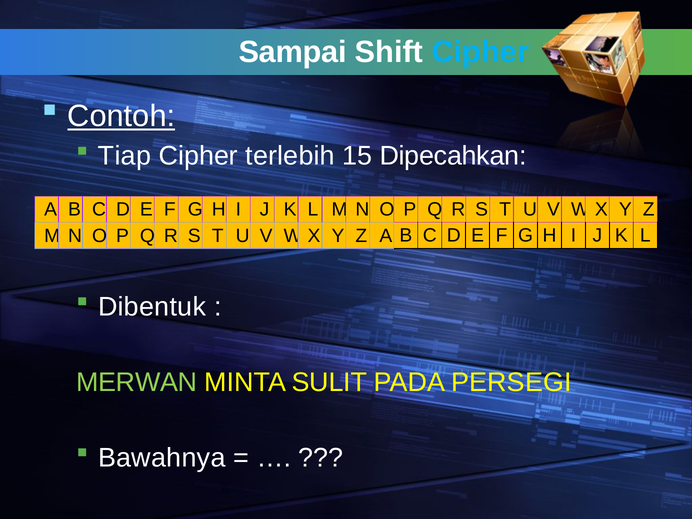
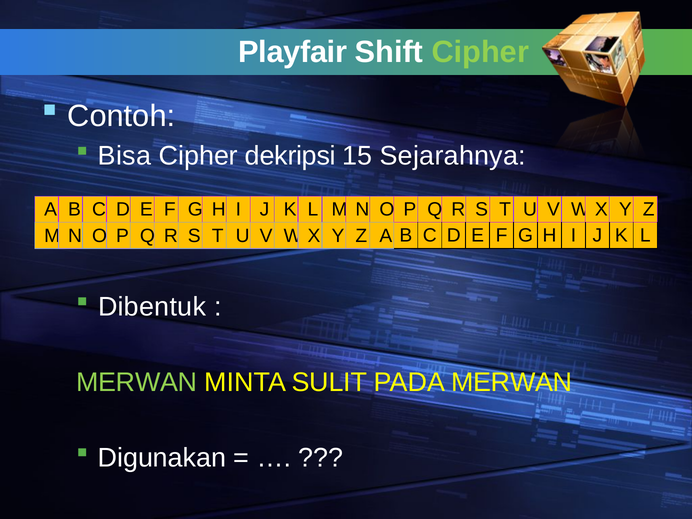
Sampai: Sampai -> Playfair
Cipher at (480, 52) colour: light blue -> light green
Contoh underline: present -> none
Tiap: Tiap -> Bisa
terlebih: terlebih -> dekripsi
Dipecahkan: Dipecahkan -> Sejarahnya
PADA PERSEGI: PERSEGI -> MERWAN
Bawahnya: Bawahnya -> Digunakan
